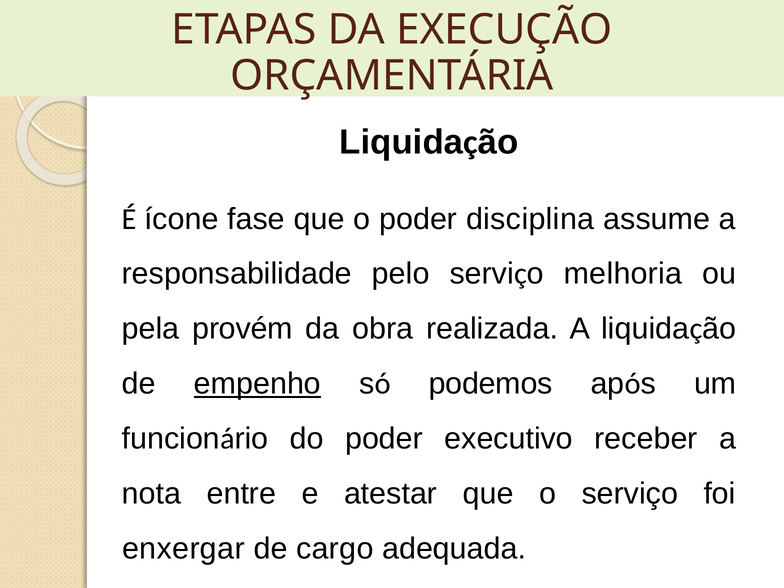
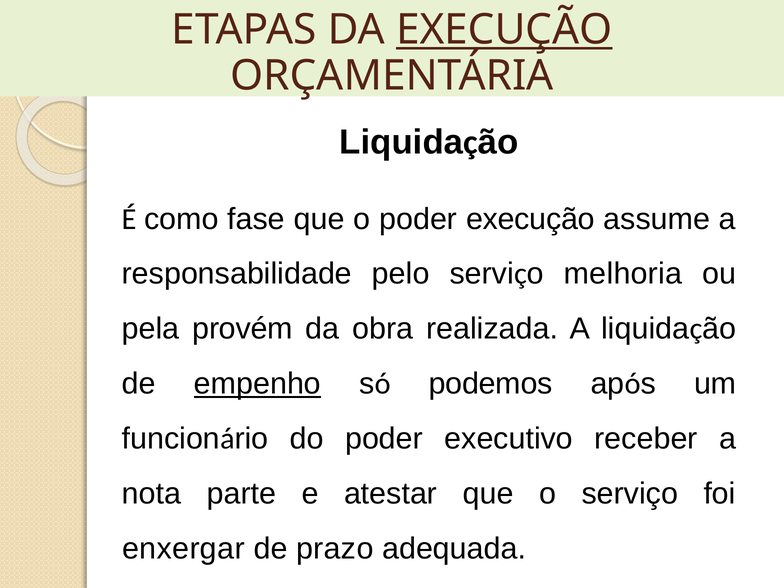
EXECUÇÃO at (504, 30) underline: none -> present
ícone: ícone -> como
poder disciplina: disciplina -> execução
entre: entre -> parte
cargo: cargo -> prazo
